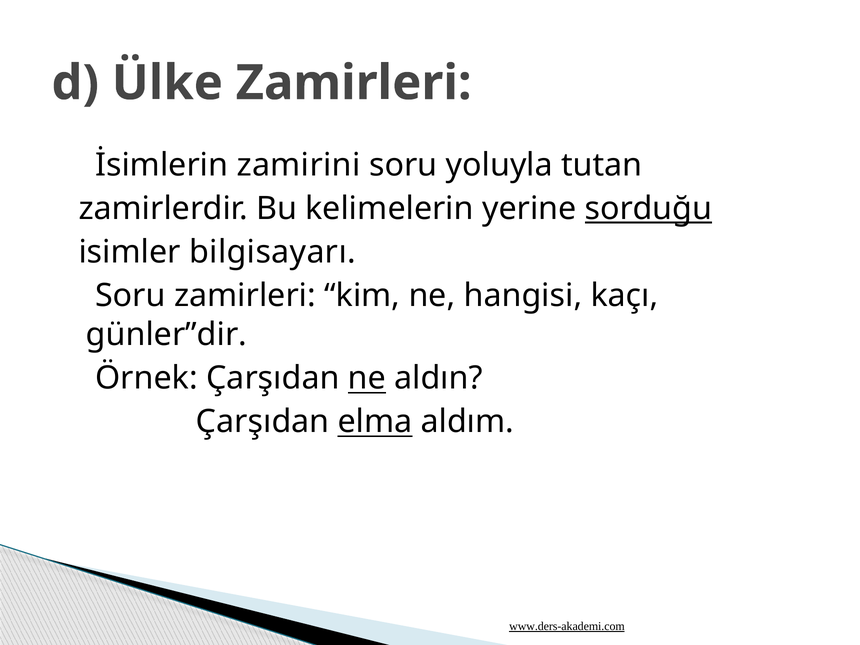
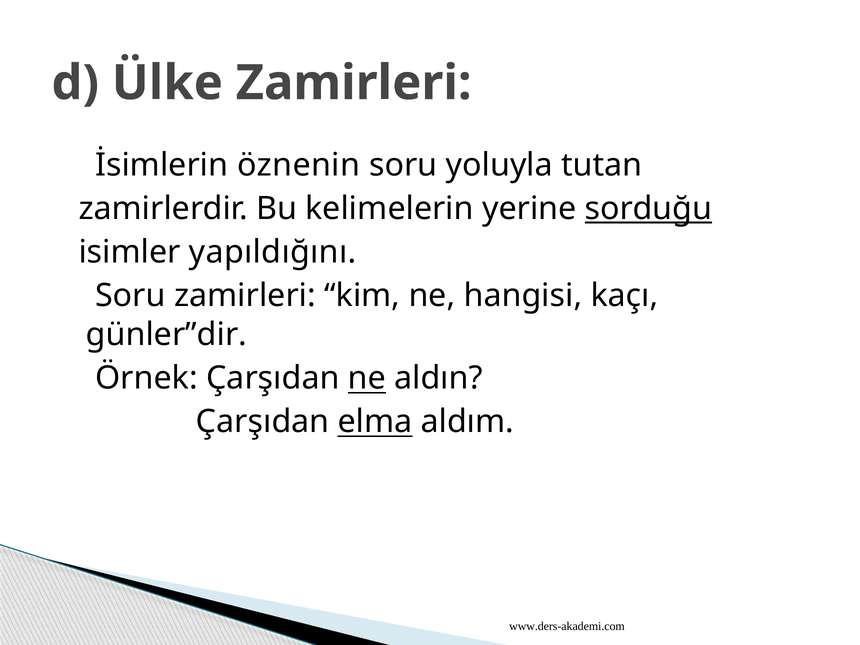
zamirini: zamirini -> öznenin
bilgisayarı: bilgisayarı -> yapıldığını
www.ders-akademi.com underline: present -> none
